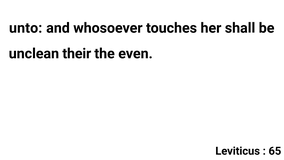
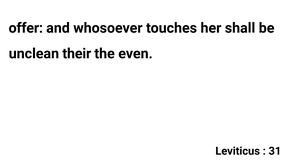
unto: unto -> offer
65: 65 -> 31
